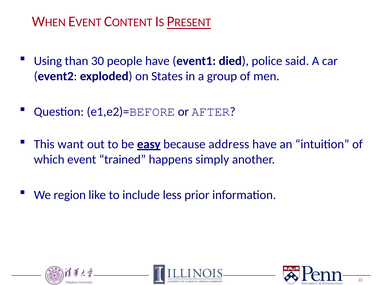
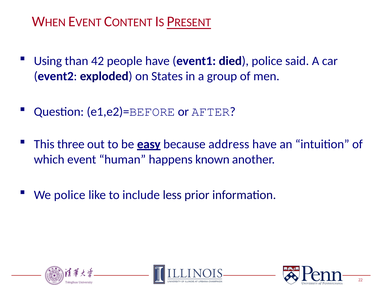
30: 30 -> 42
want: want -> three
trained: trained -> human
simply: simply -> known
We region: region -> police
